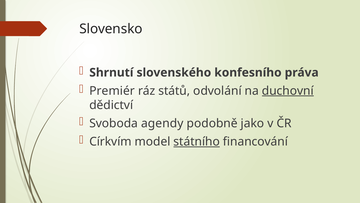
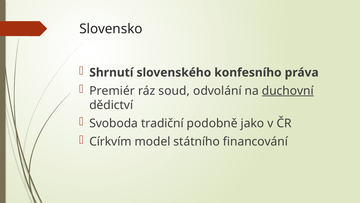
států: států -> soud
agendy: agendy -> tradiční
státního underline: present -> none
